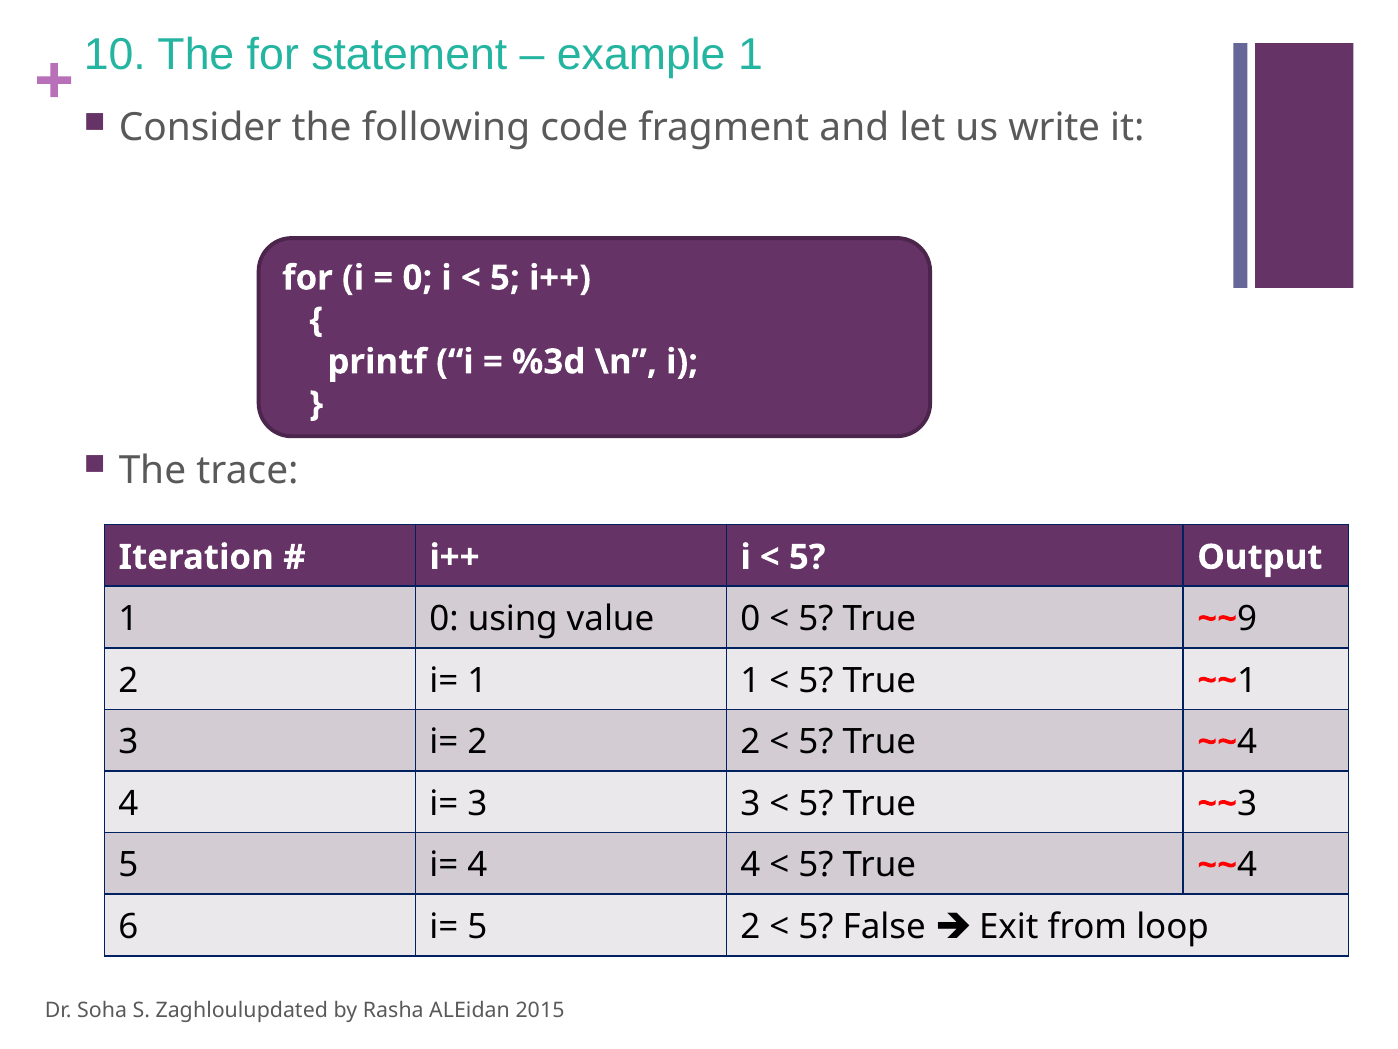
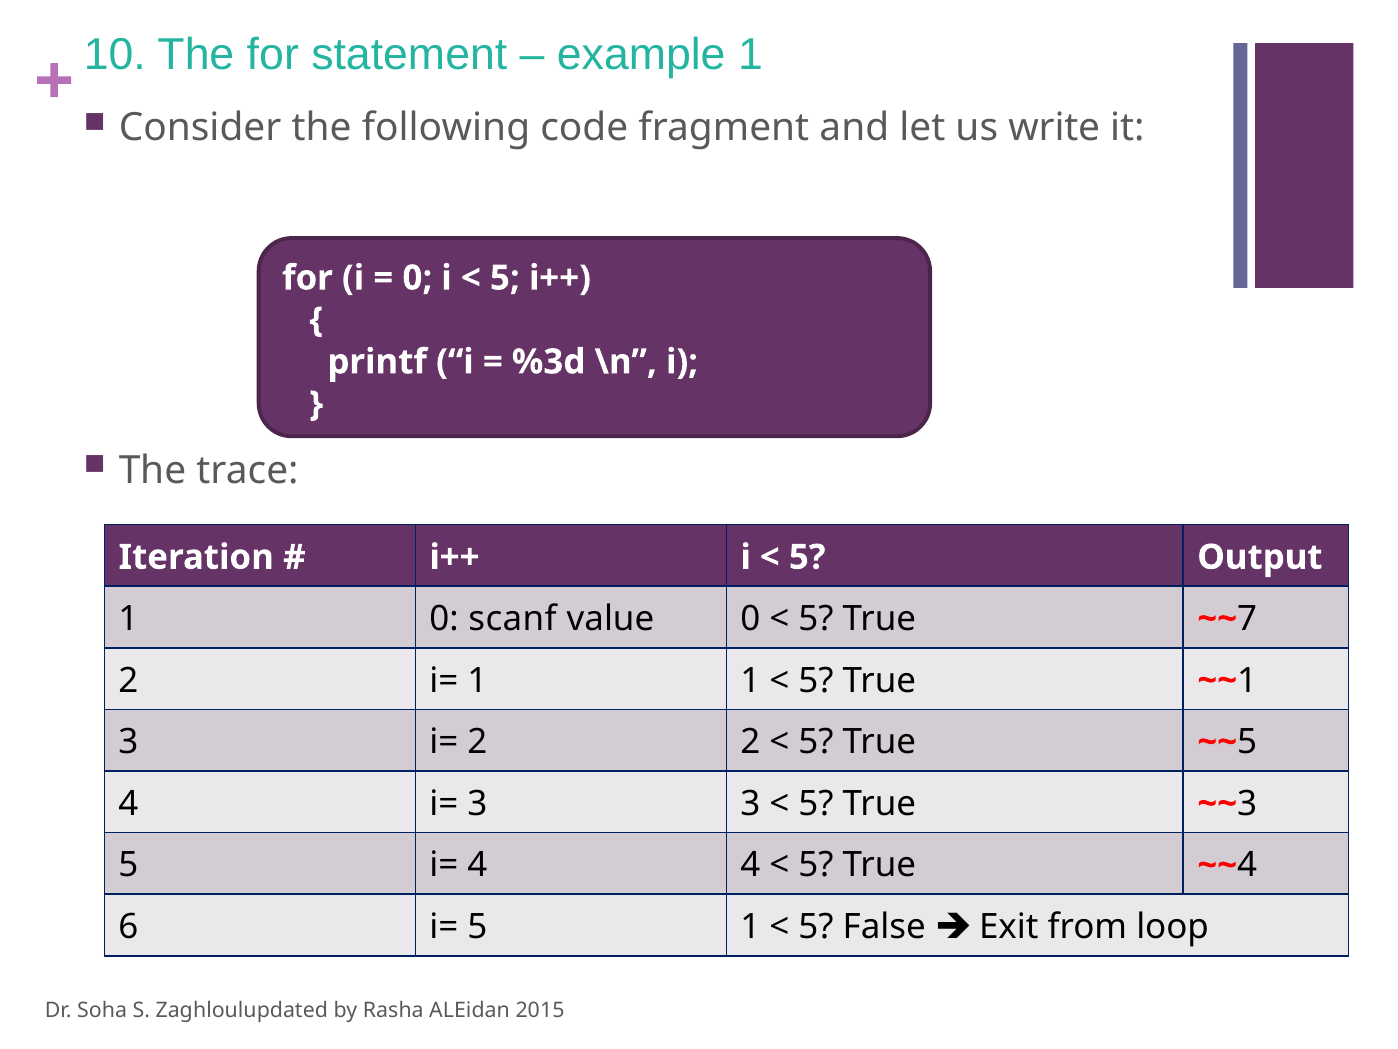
using: using -> scanf
9: 9 -> 7
4 at (1247, 742): 4 -> 5
5 2: 2 -> 1
